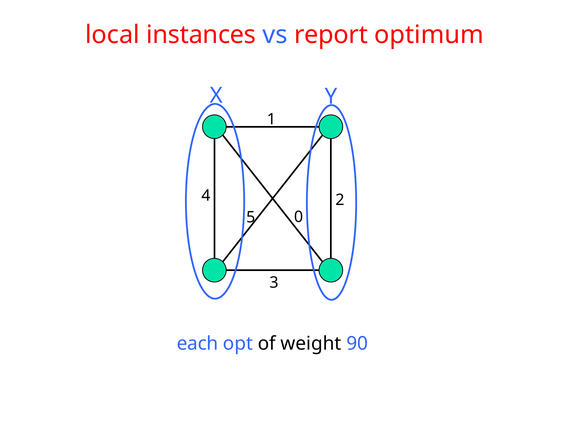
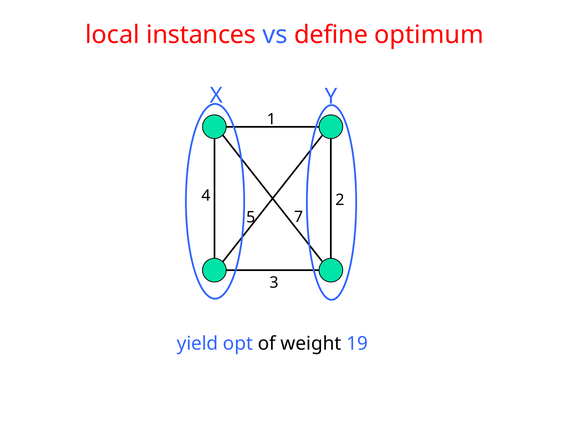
report: report -> define
0: 0 -> 7
each: each -> yield
90: 90 -> 19
